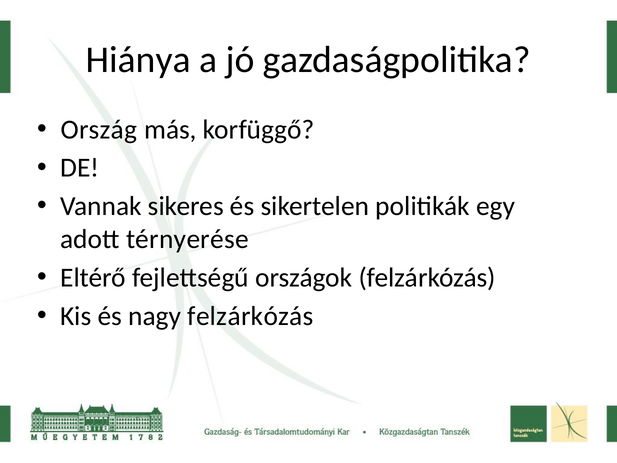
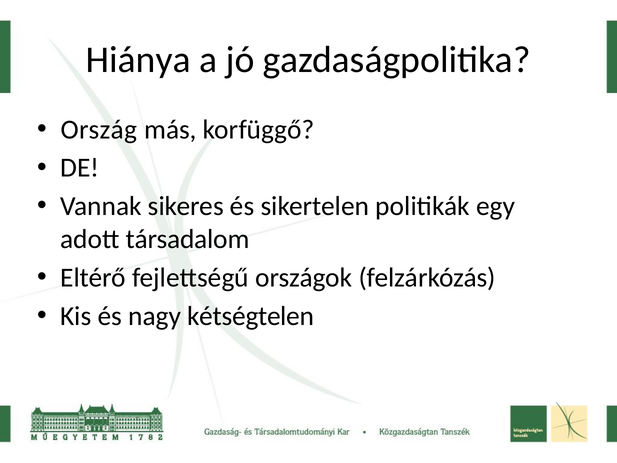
térnyerése: térnyerése -> társadalom
nagy felzárkózás: felzárkózás -> kétségtelen
